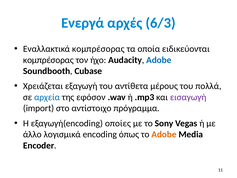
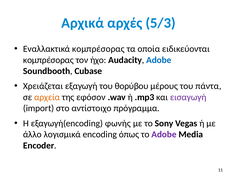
Ενεργά: Ενεργά -> Αρχικά
6/3: 6/3 -> 5/3
αντίθετα: αντίθετα -> θορύβου
πολλά: πολλά -> πάντα
αρχεία colour: blue -> orange
οποίες: οποίες -> φωνής
Adobe at (164, 134) colour: orange -> purple
